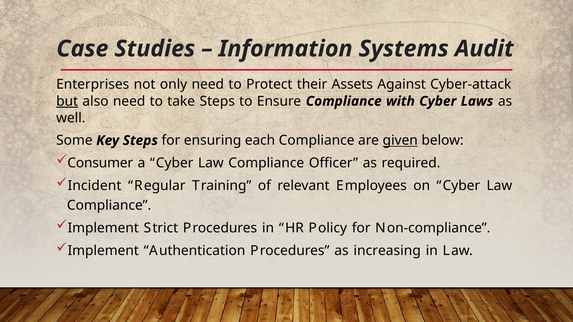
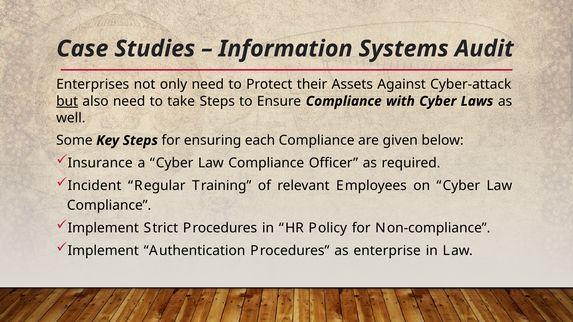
given underline: present -> none
Consumer: Consumer -> Insurance
increasing: increasing -> enterprise
